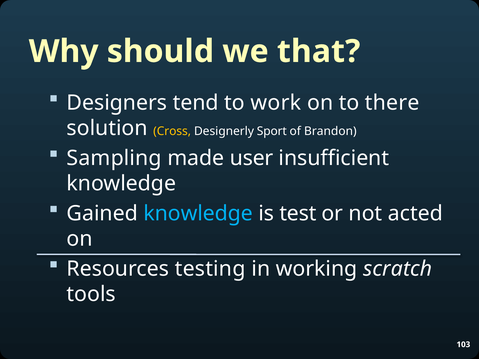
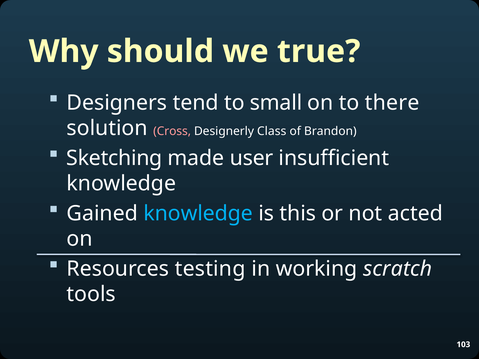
that: that -> true
work: work -> small
Cross colour: yellow -> pink
Sport: Sport -> Class
Sampling: Sampling -> Sketching
test: test -> this
